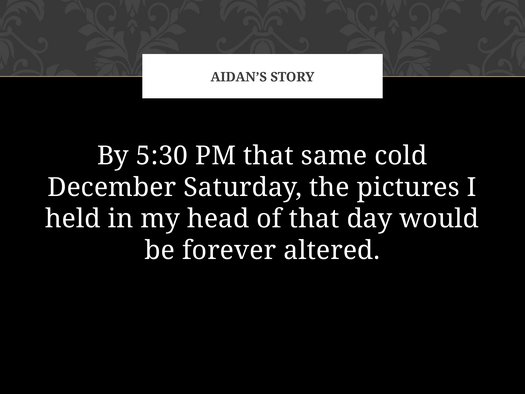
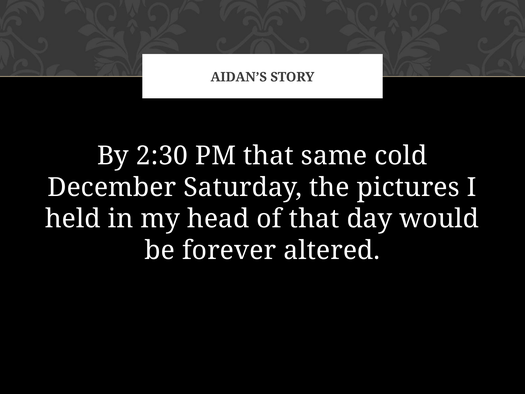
5:30: 5:30 -> 2:30
